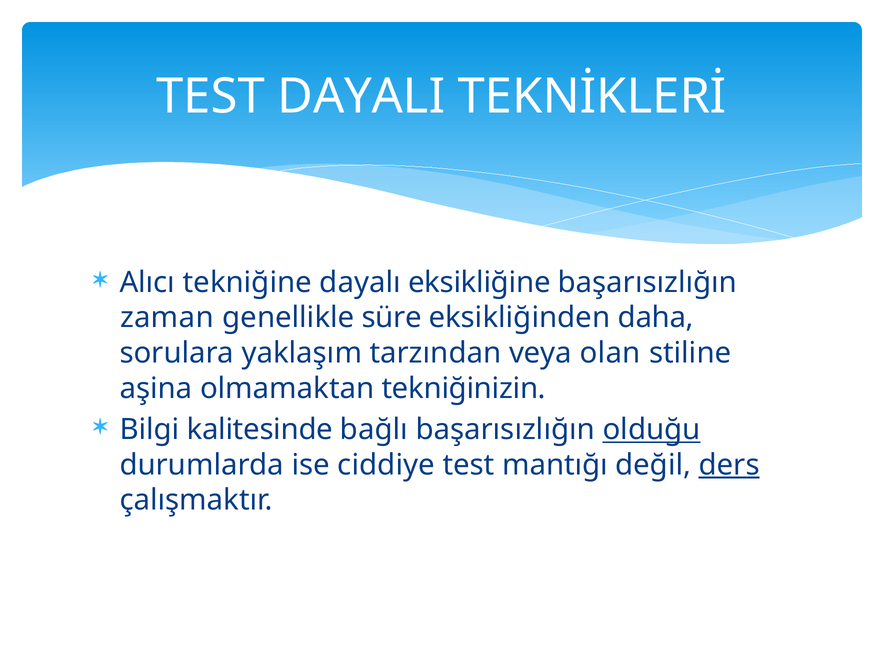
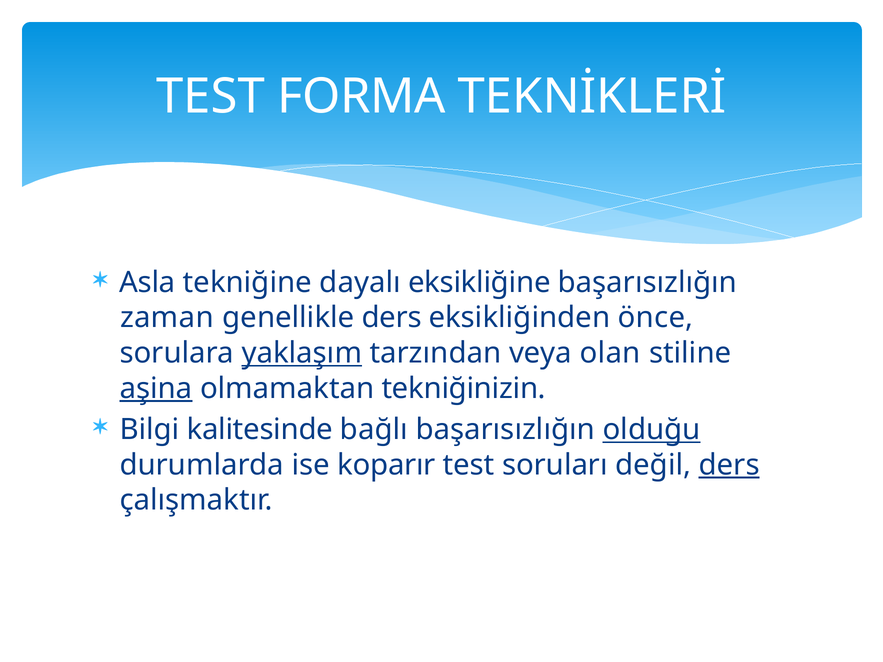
DAYALI: DAYALI -> FORMA
Alıcı: Alıcı -> Asla
genellikle süre: süre -> ders
daha: daha -> önce
yaklaşım underline: none -> present
aşina underline: none -> present
ciddiye: ciddiye -> koparır
mantığı: mantığı -> soruları
